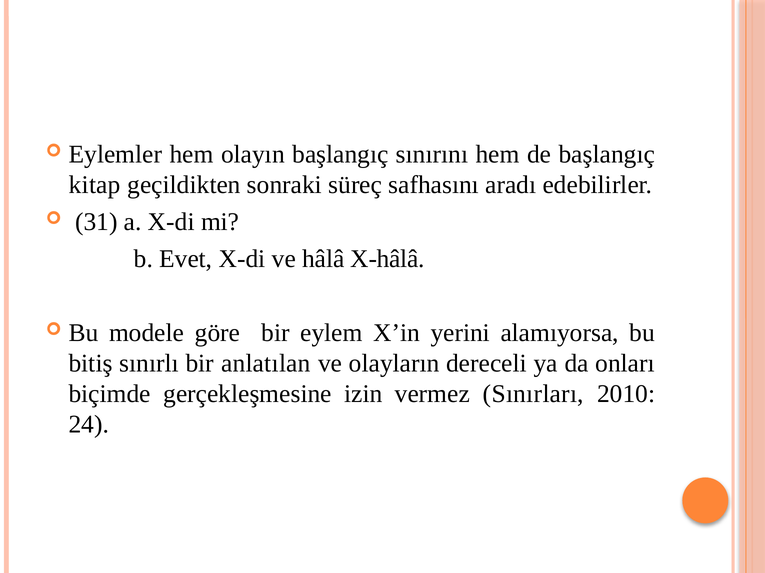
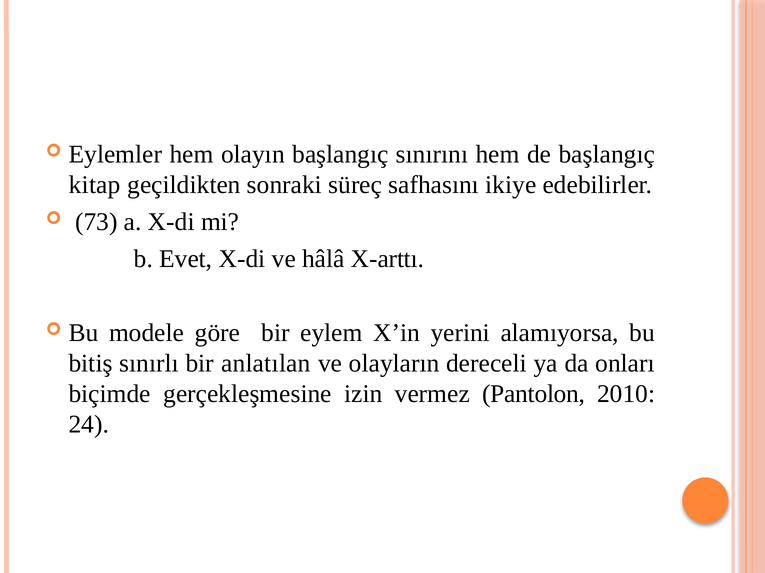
aradı: aradı -> ikiye
31: 31 -> 73
X-hâlâ: X-hâlâ -> X-arttı
Sınırları: Sınırları -> Pantolon
